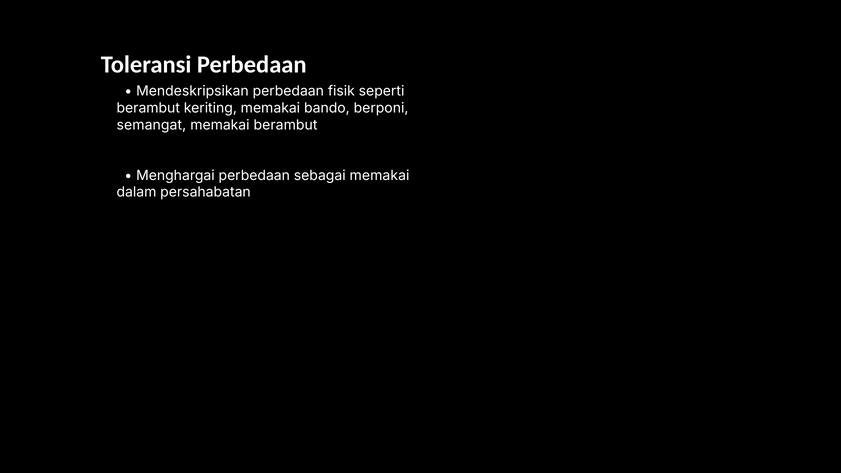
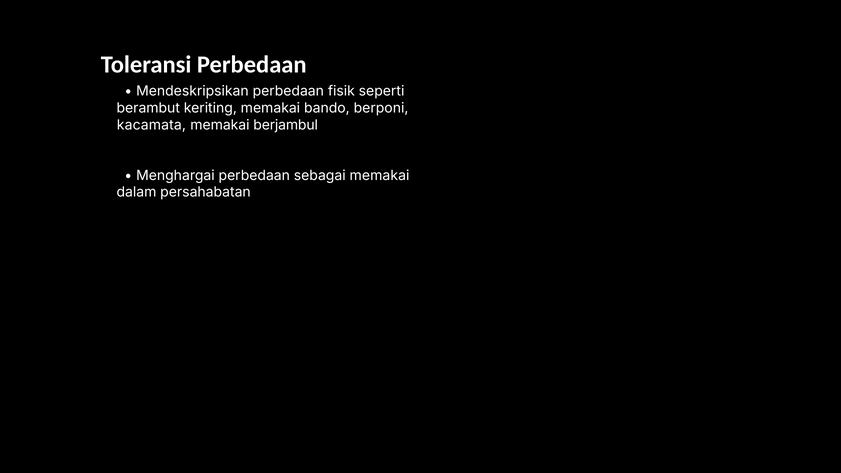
semangat: semangat -> kacamata
memakai berambut: berambut -> berjambul
